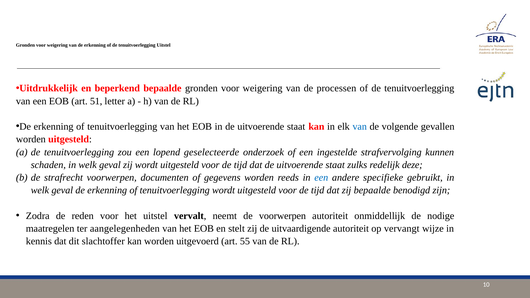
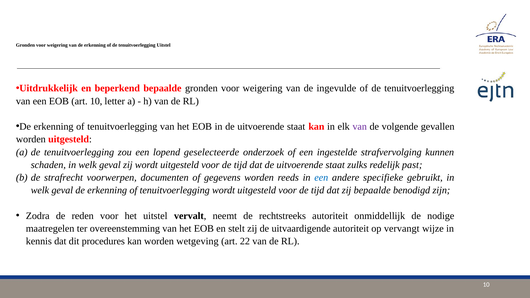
processen: processen -> ingevulde
art 51: 51 -> 10
van at (360, 127) colour: blue -> purple
deze: deze -> past
de voorwerpen: voorwerpen -> rechtstreeks
aangelegenheden: aangelegenheden -> overeenstemming
slachtoffer: slachtoffer -> procedures
uitgevoerd: uitgevoerd -> wetgeving
55: 55 -> 22
